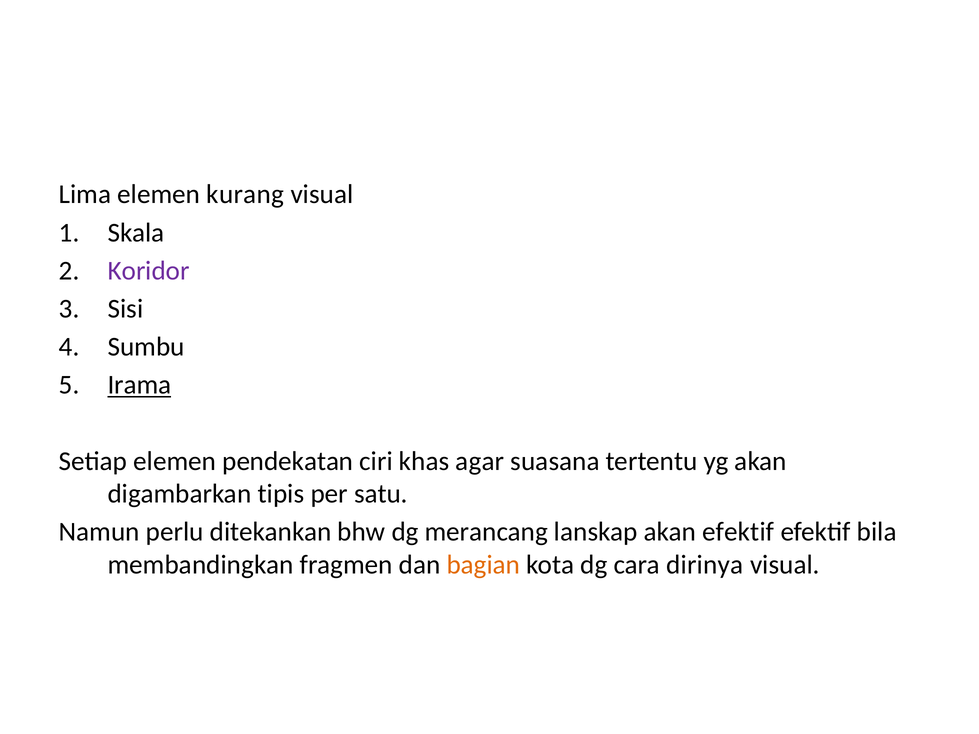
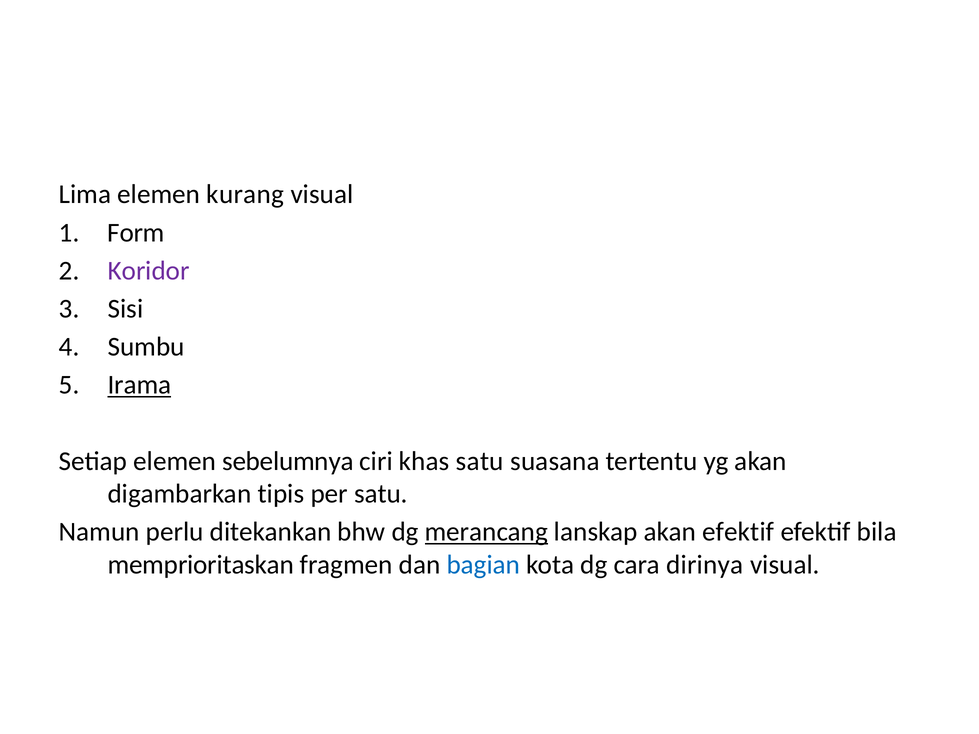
Skala: Skala -> Form
pendekatan: pendekatan -> sebelumnya
khas agar: agar -> satu
merancang underline: none -> present
membandingkan: membandingkan -> memprioritaskan
bagian colour: orange -> blue
